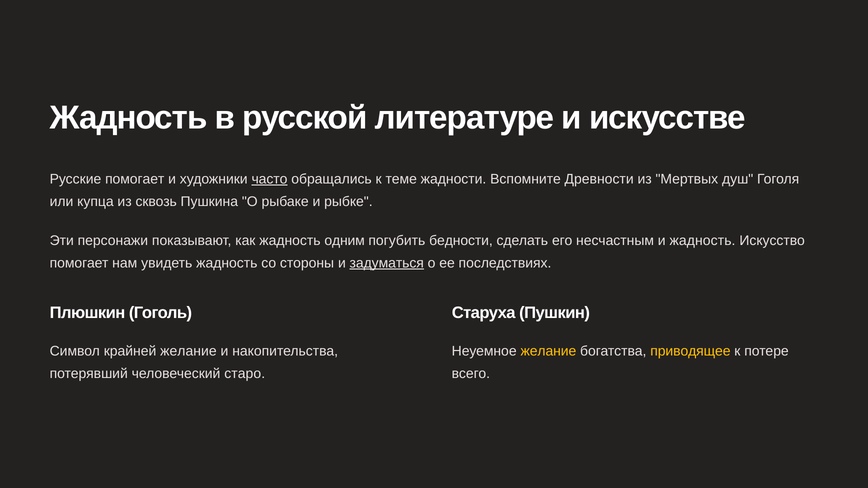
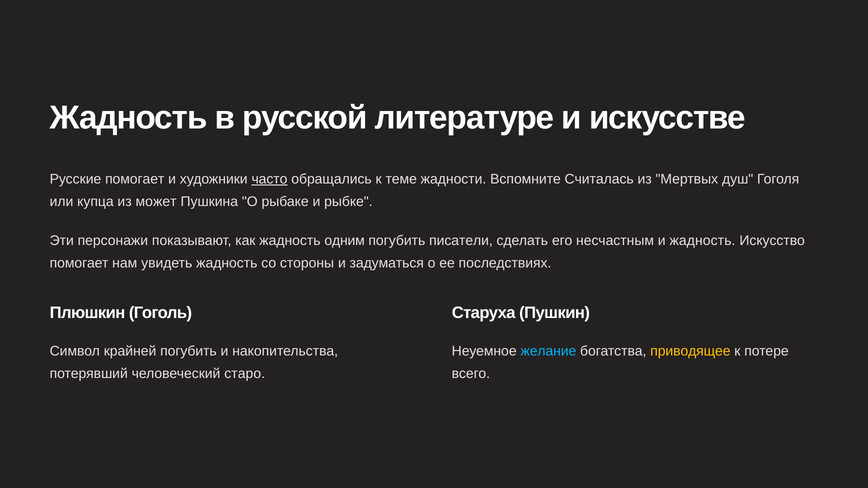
Древности: Древности -> Считалась
сквозь: сквозь -> может
бедности: бедности -> писатели
задуматься underline: present -> none
крайней желание: желание -> погубить
желание at (548, 351) colour: yellow -> light blue
